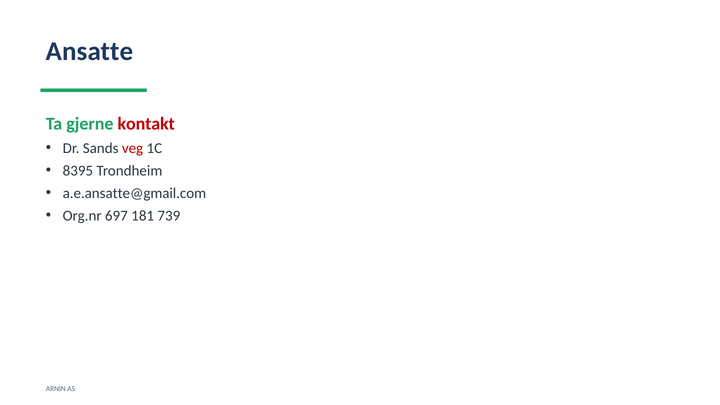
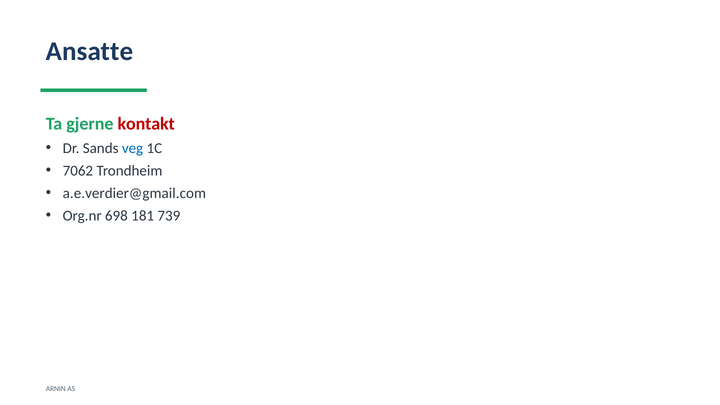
veg colour: red -> blue
8395: 8395 -> 7062
a.e.ansatte@gmail.com: a.e.ansatte@gmail.com -> a.e.verdier@gmail.com
697: 697 -> 698
